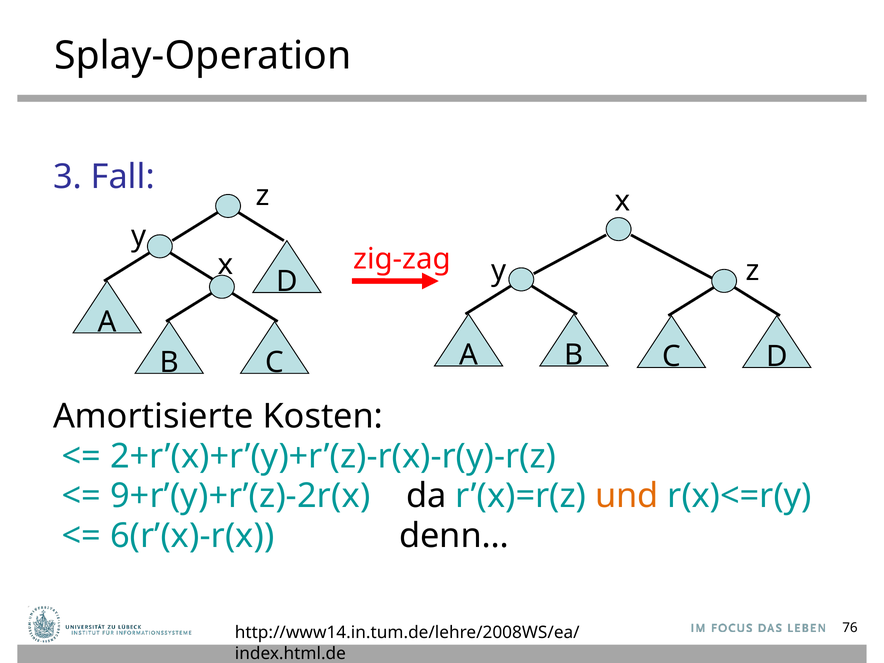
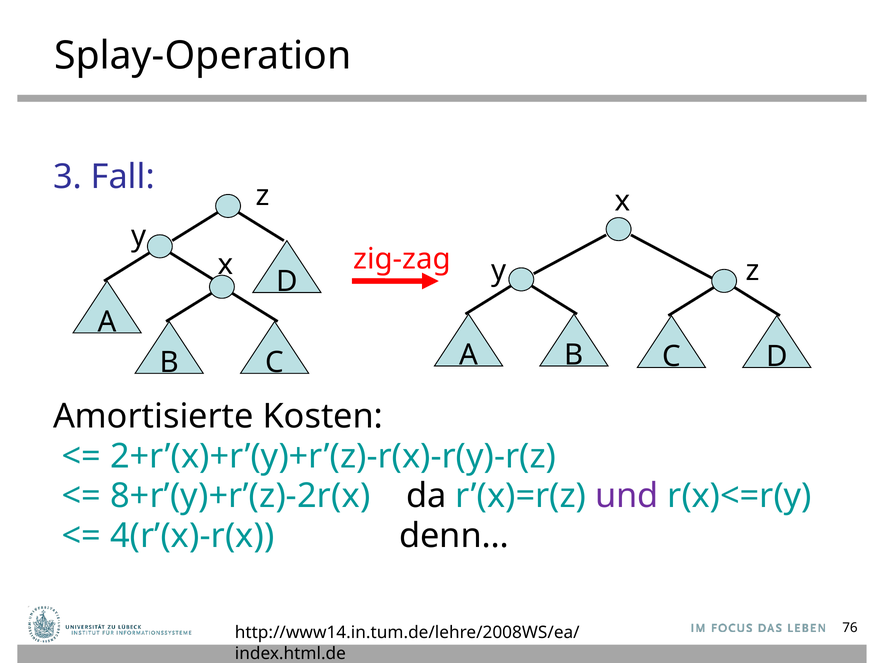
9+r’(y)+r’(z)-2r(x: 9+r’(y)+r’(z)-2r(x -> 8+r’(y)+r’(z)-2r(x
und colour: orange -> purple
6(r’(x)-r(x: 6(r’(x)-r(x -> 4(r’(x)-r(x
